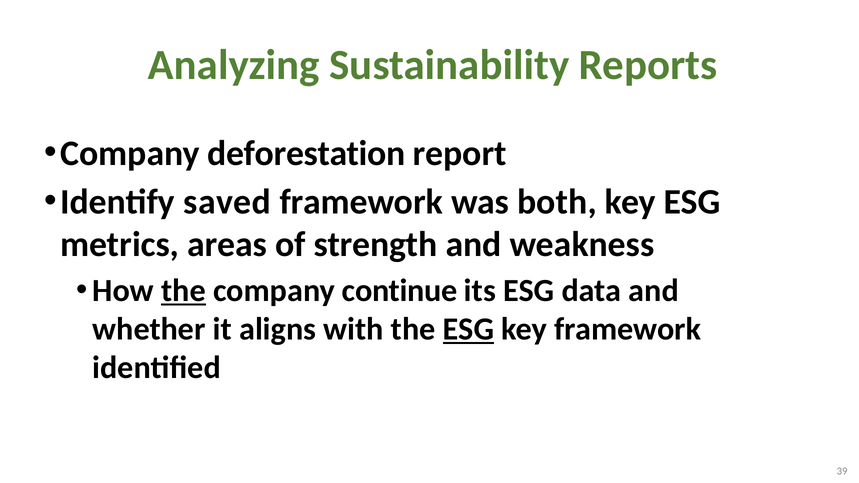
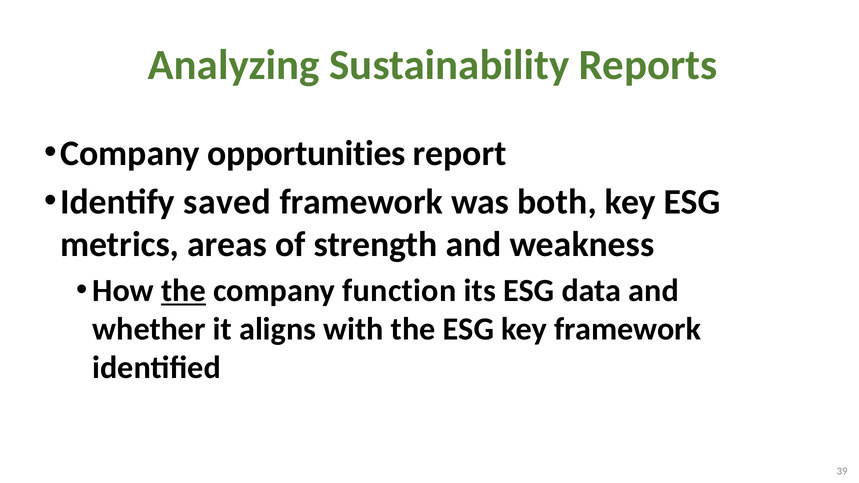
deforestation: deforestation -> opportunities
continue: continue -> function
ESG at (468, 329) underline: present -> none
